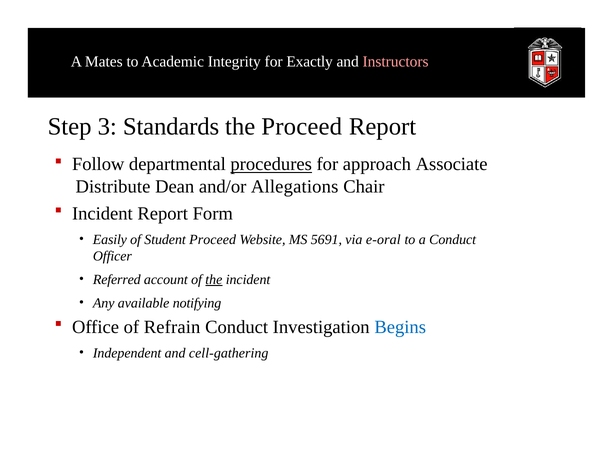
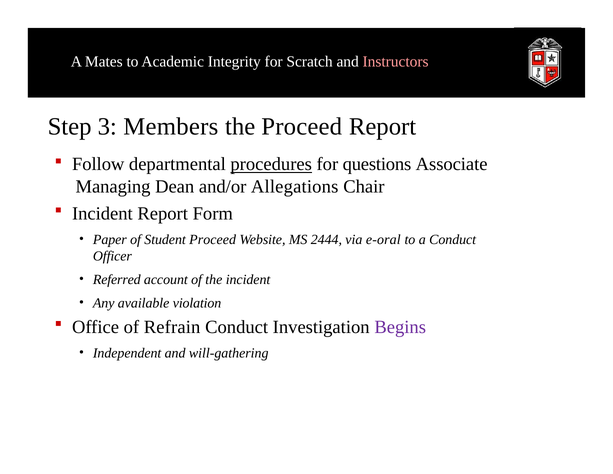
Exactly: Exactly -> Scratch
Standards: Standards -> Members
approach: approach -> questions
Distribute: Distribute -> Managing
Easily: Easily -> Paper
5691: 5691 -> 2444
the at (214, 279) underline: present -> none
notifying: notifying -> violation
Begins colour: blue -> purple
cell-gathering: cell-gathering -> will-gathering
